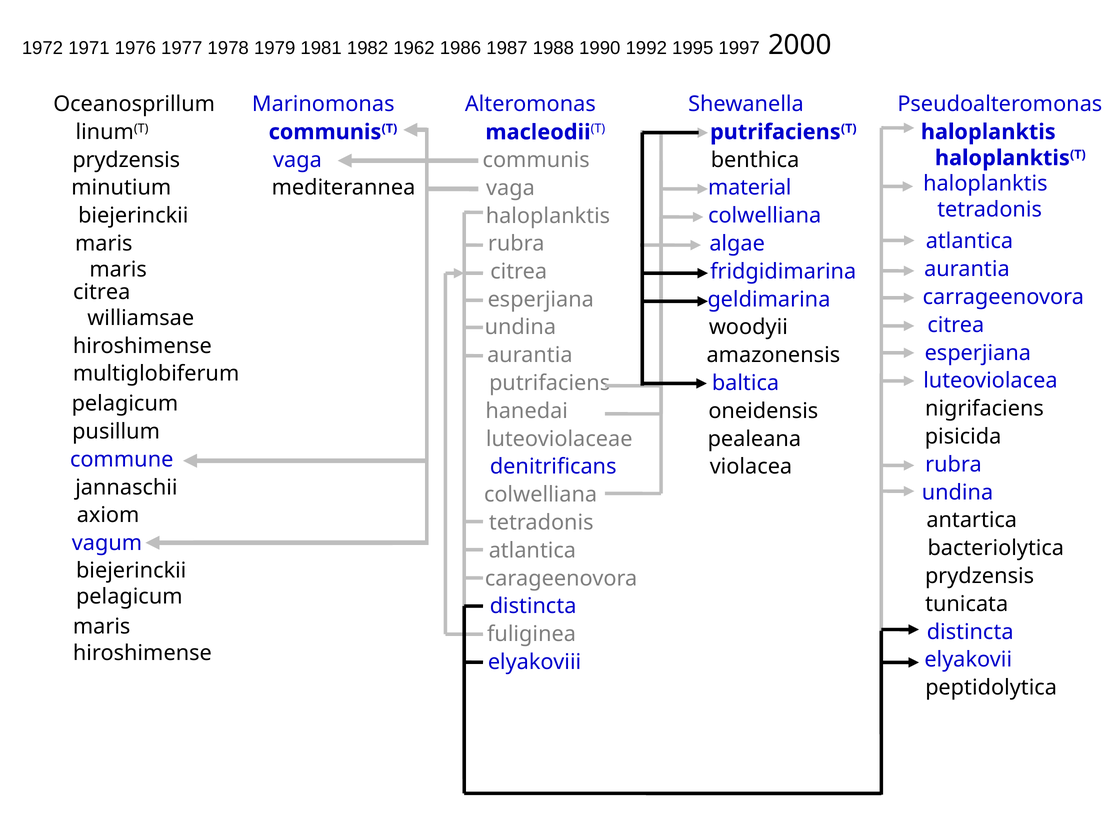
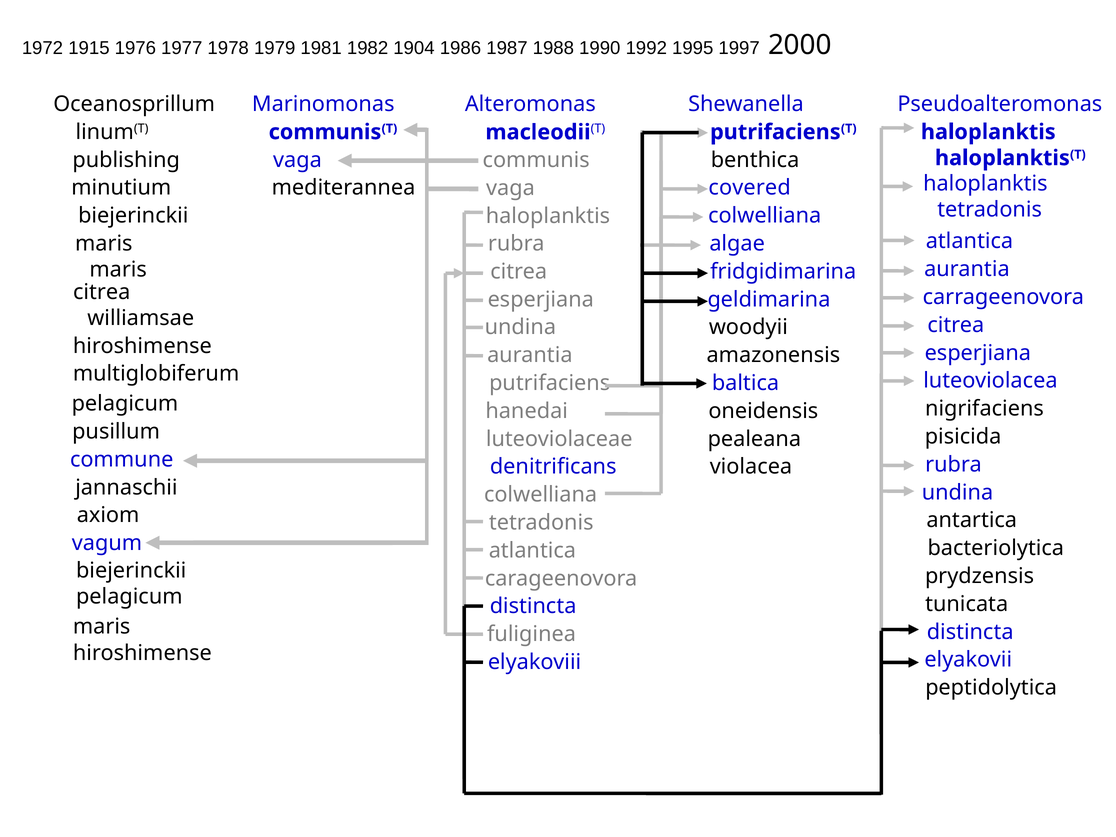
1971: 1971 -> 1915
1962: 1962 -> 1904
prydzensis at (126, 160): prydzensis -> publishing
material: material -> covered
